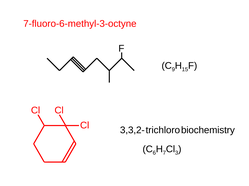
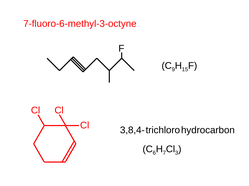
biochemistry: biochemistry -> hydrocarbon
3,3,2-: 3,3,2- -> 3,8,4-
